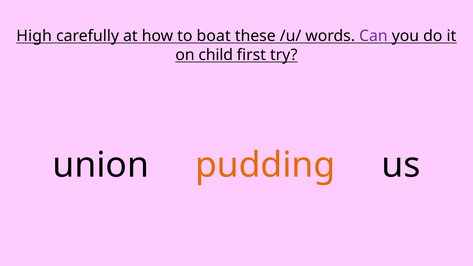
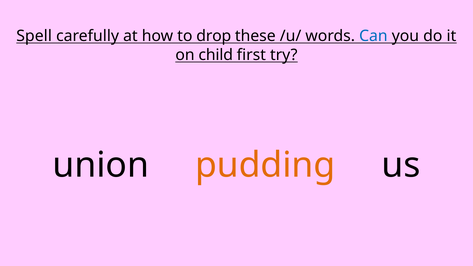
High: High -> Spell
boat: boat -> drop
Can colour: purple -> blue
